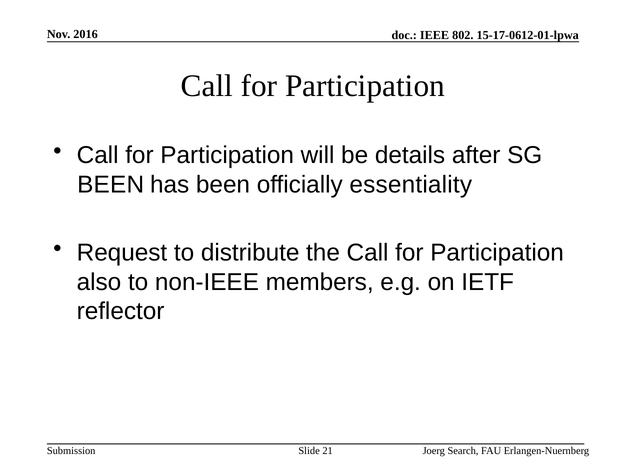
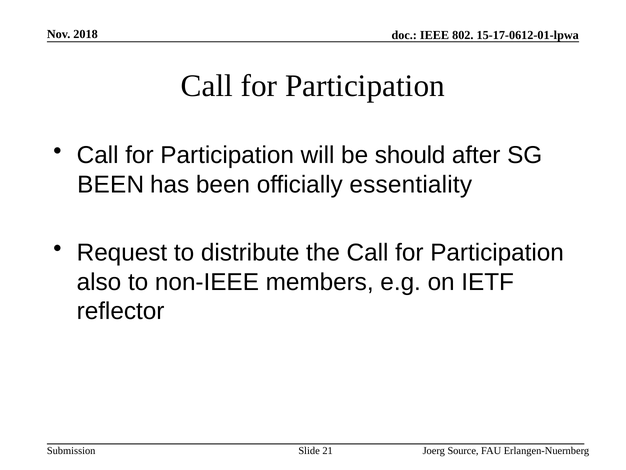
2016: 2016 -> 2018
details: details -> should
Search: Search -> Source
